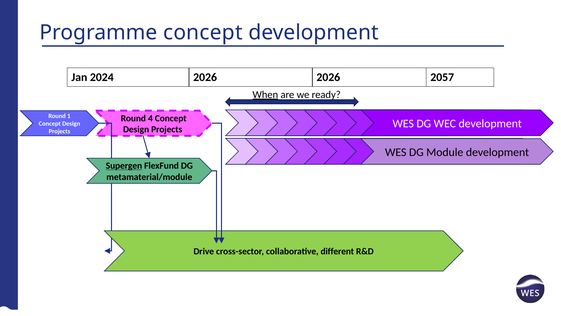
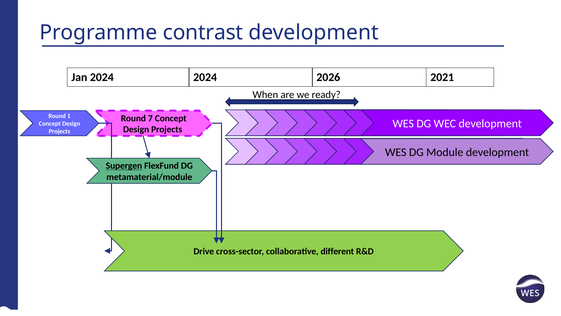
Programme concept: concept -> contrast
2024 2026: 2026 -> 2024
2057: 2057 -> 2021
When underline: present -> none
4: 4 -> 7
